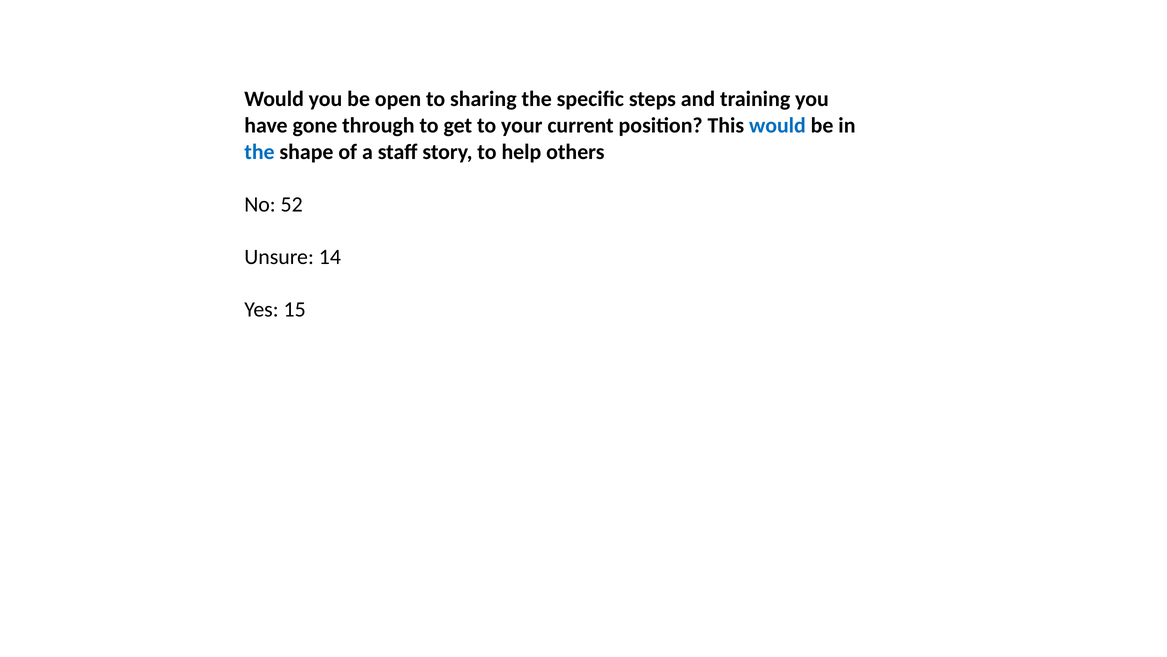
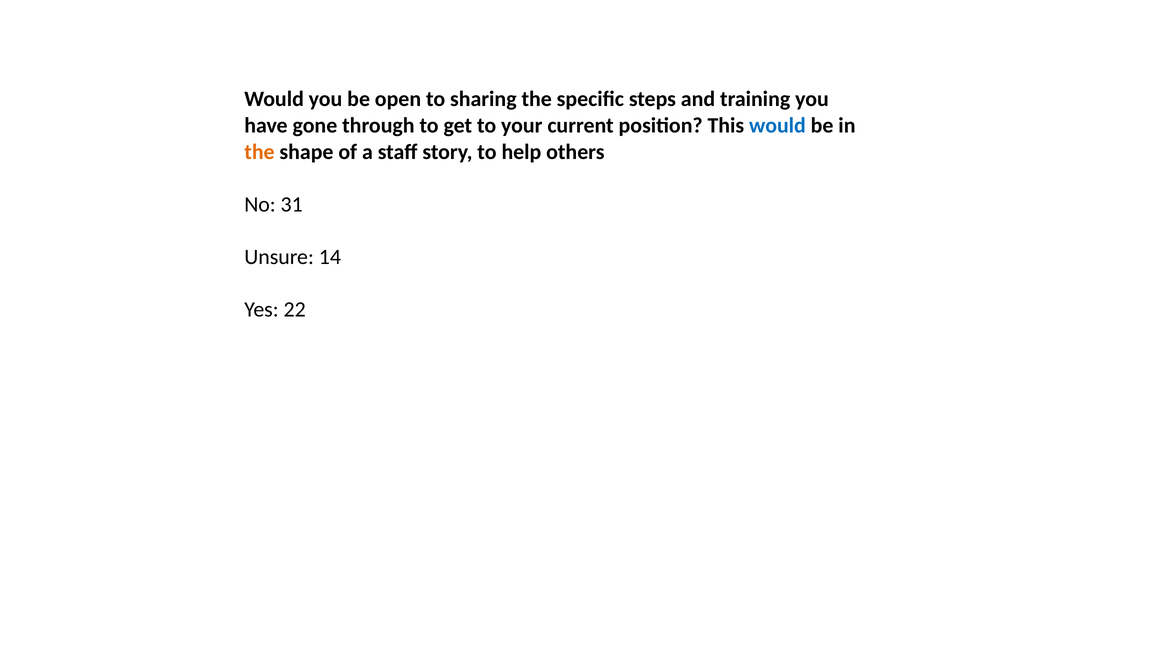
the at (259, 152) colour: blue -> orange
52: 52 -> 31
15: 15 -> 22
